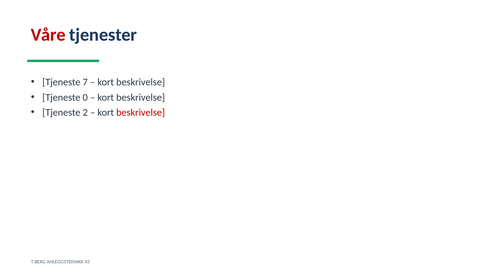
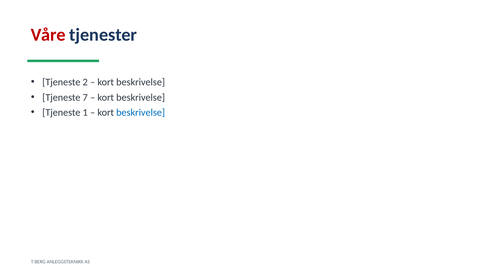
7: 7 -> 2
0: 0 -> 7
2: 2 -> 1
beskrivelse at (141, 113) colour: red -> blue
